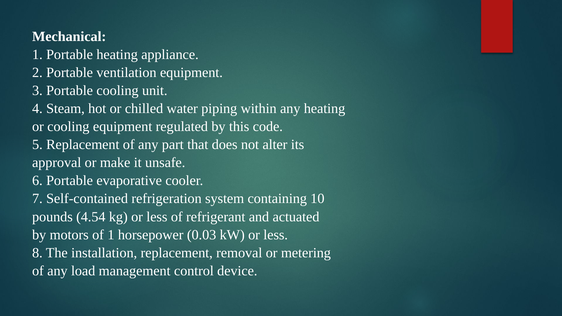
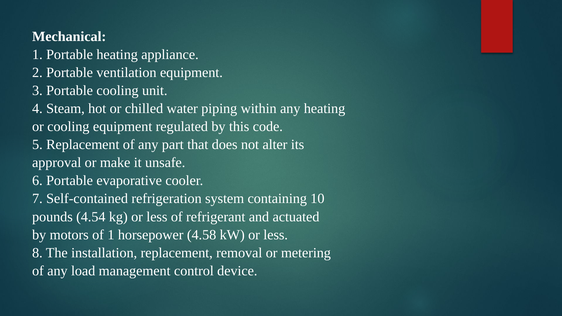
0.03: 0.03 -> 4.58
